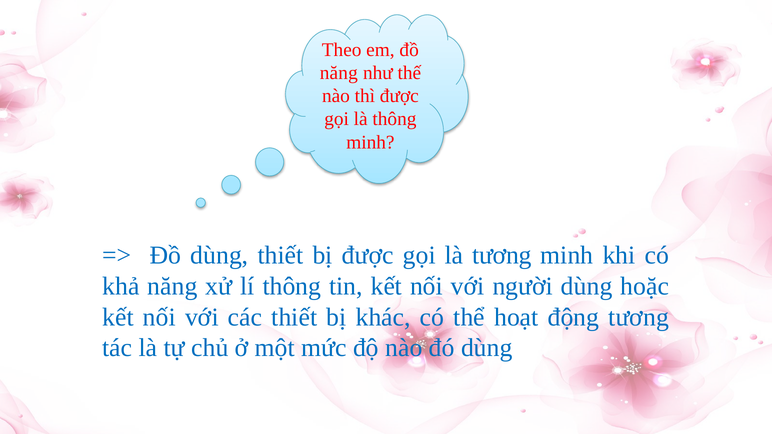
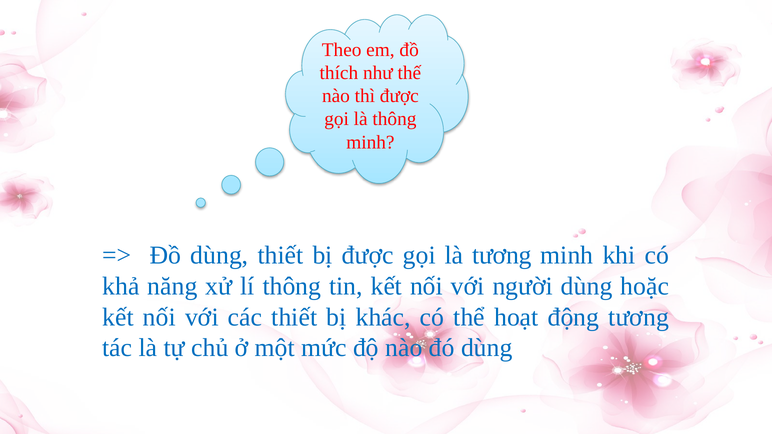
năng at (339, 73): năng -> thích
